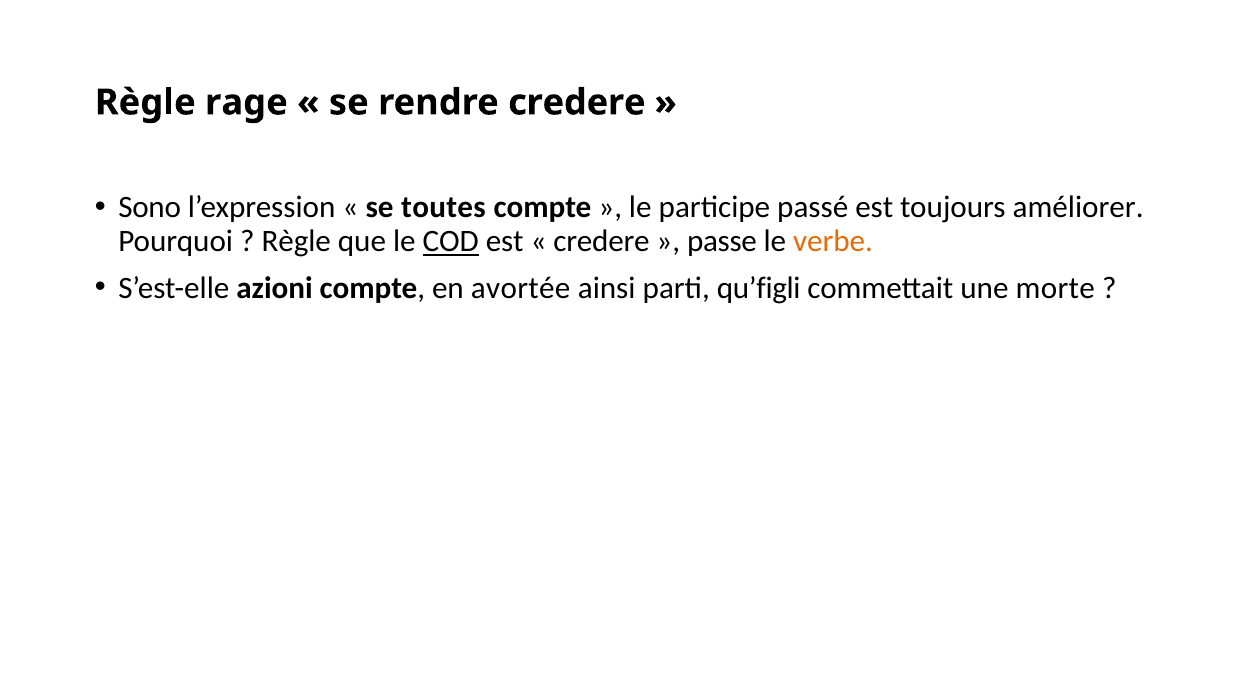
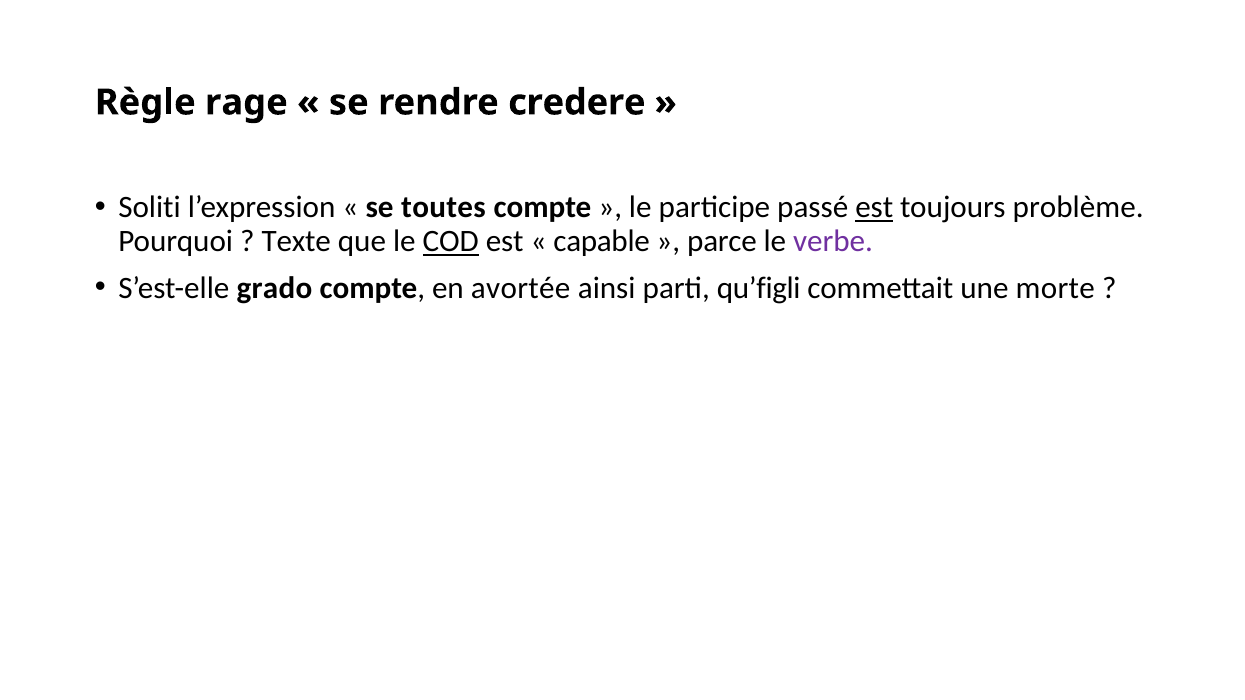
Sono: Sono -> Soliti
est at (874, 208) underline: none -> present
améliorer: améliorer -> problème
Règle at (296, 241): Règle -> Texte
credere at (602, 241): credere -> capable
passe: passe -> parce
verbe colour: orange -> purple
azioni: azioni -> grado
